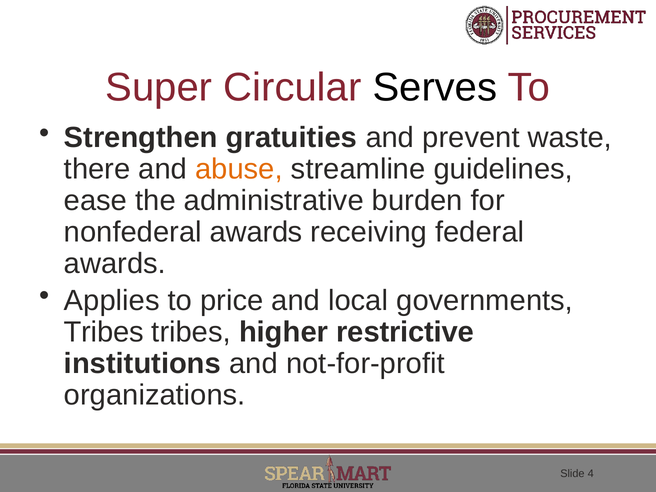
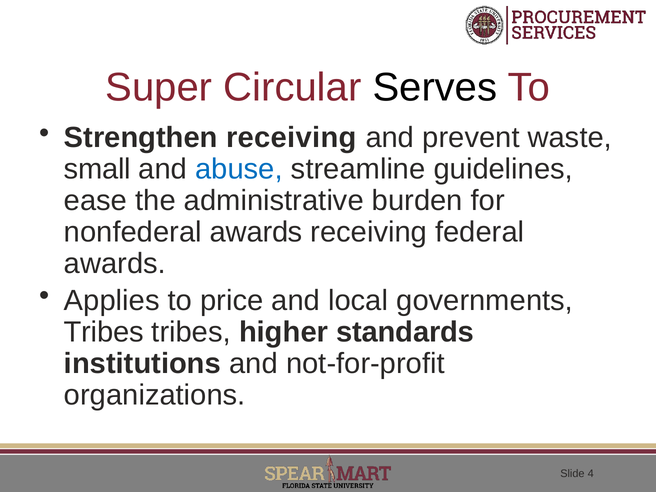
Strengthen gratuities: gratuities -> receiving
there: there -> small
abuse colour: orange -> blue
restrictive: restrictive -> standards
